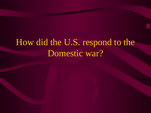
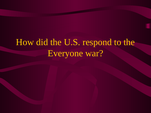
Domestic: Domestic -> Everyone
